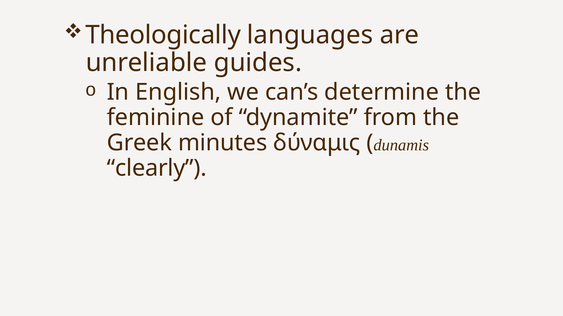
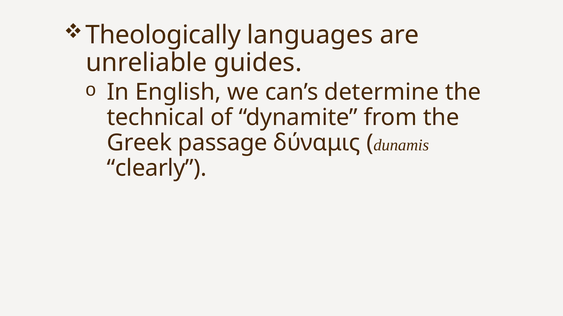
feminine: feminine -> technical
minutes: minutes -> passage
